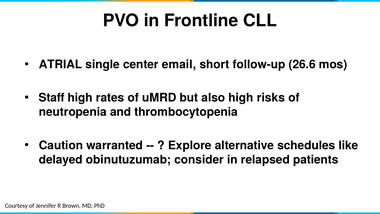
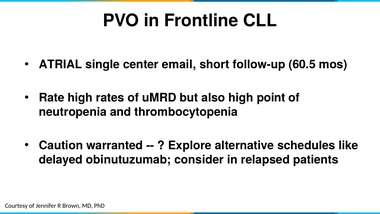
26.6: 26.6 -> 60.5
Staff: Staff -> Rate
risks: risks -> point
